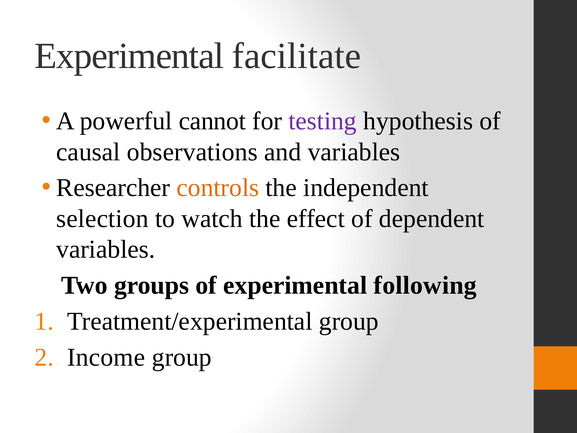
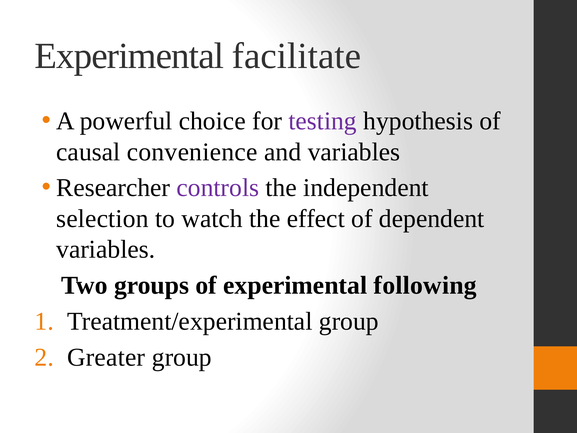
cannot: cannot -> choice
observations: observations -> convenience
controls colour: orange -> purple
Income: Income -> Greater
